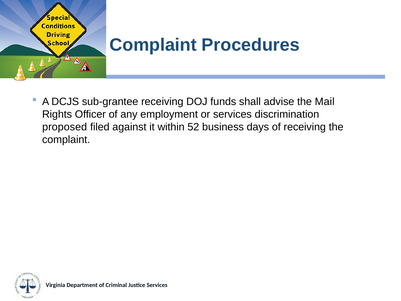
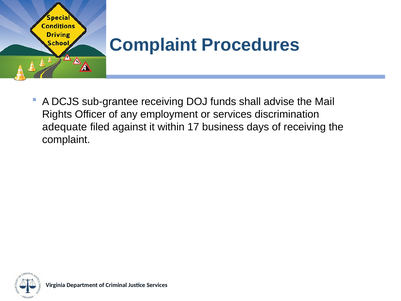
proposed: proposed -> adequate
52: 52 -> 17
